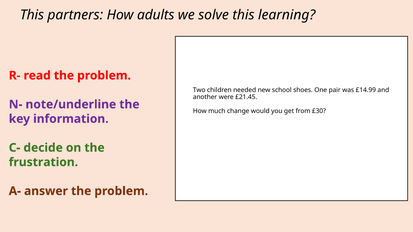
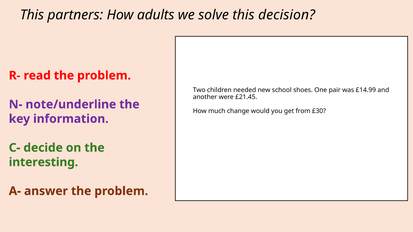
learning: learning -> decision
frustration: frustration -> interesting
